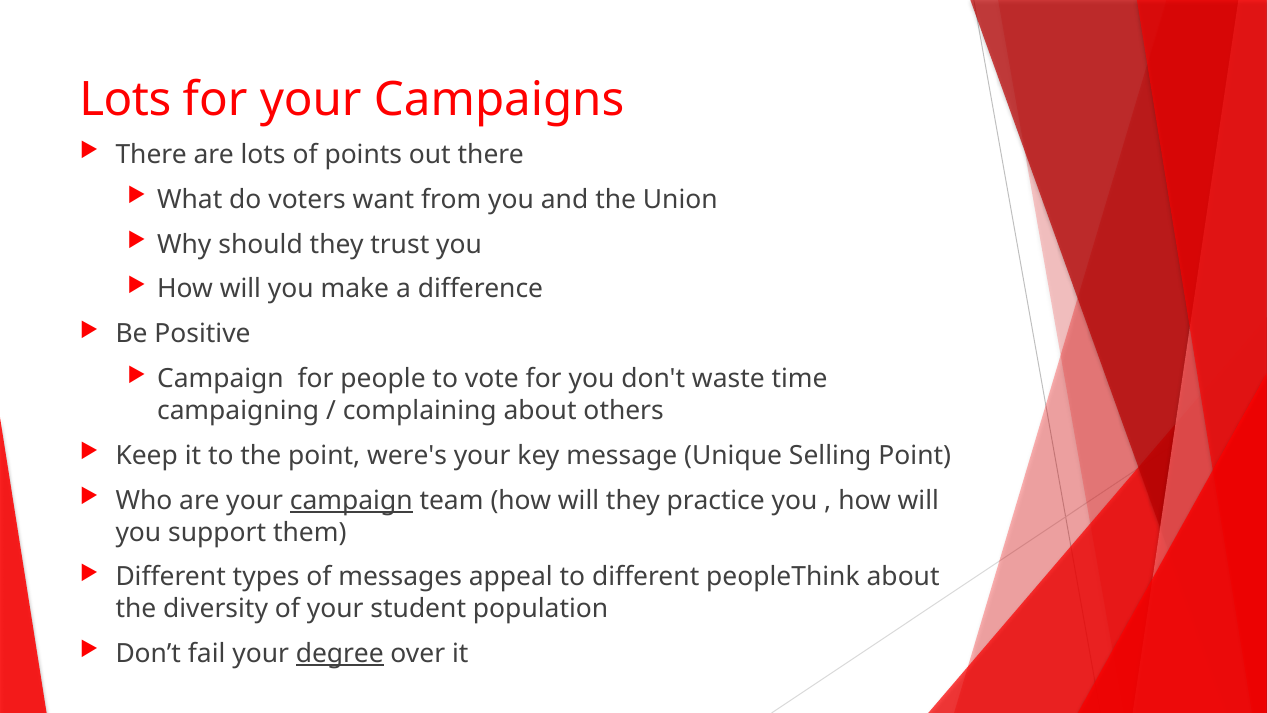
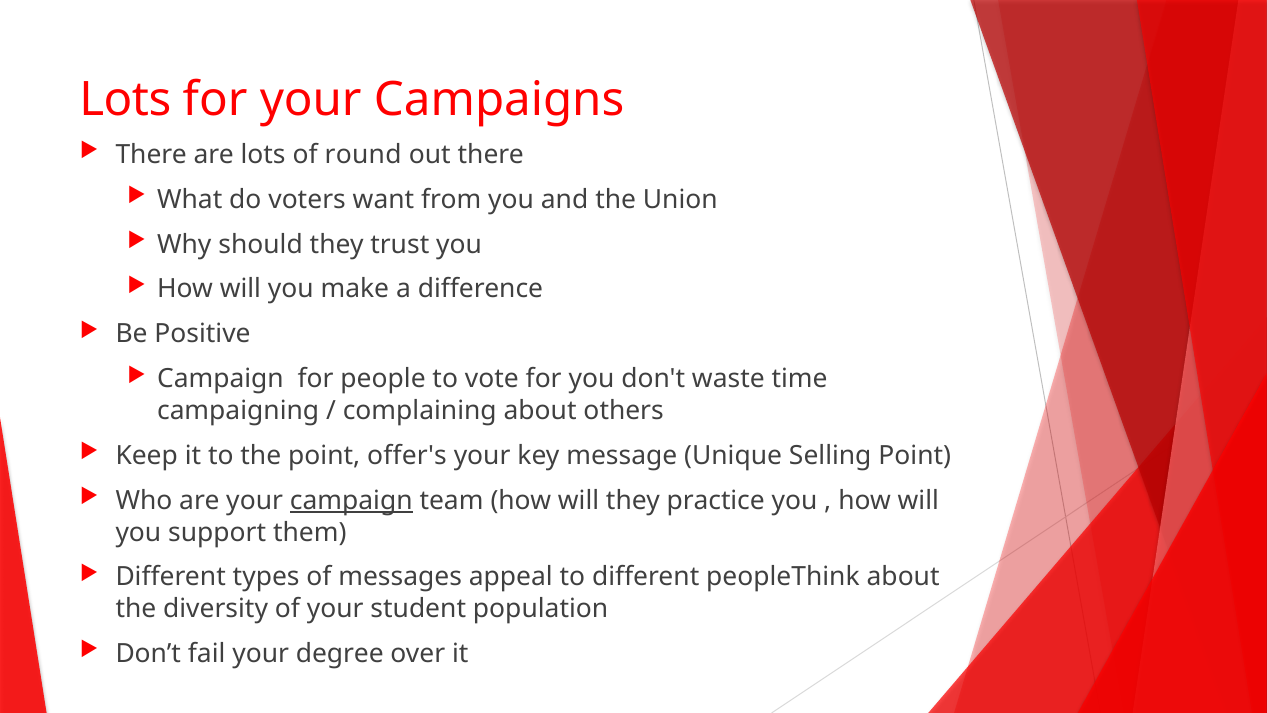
points: points -> round
were's: were's -> offer's
degree underline: present -> none
